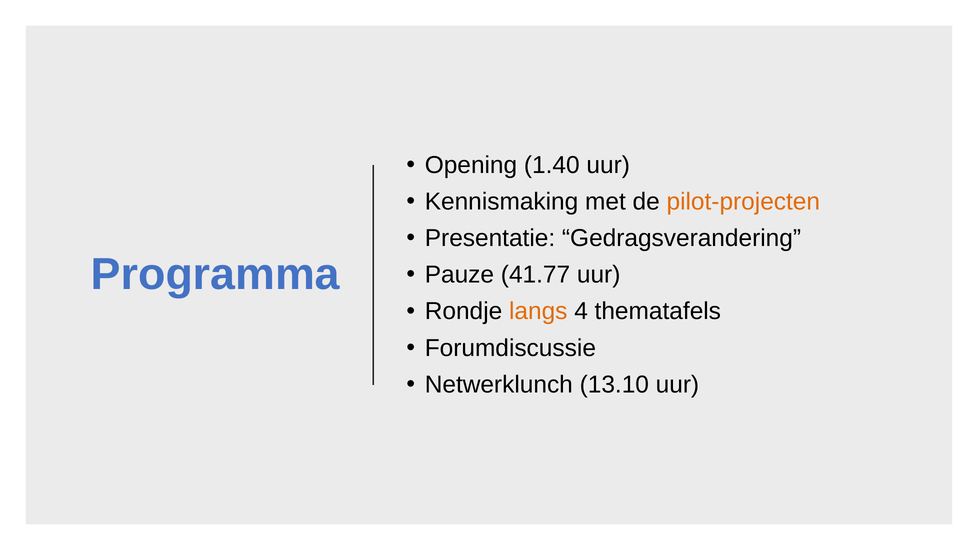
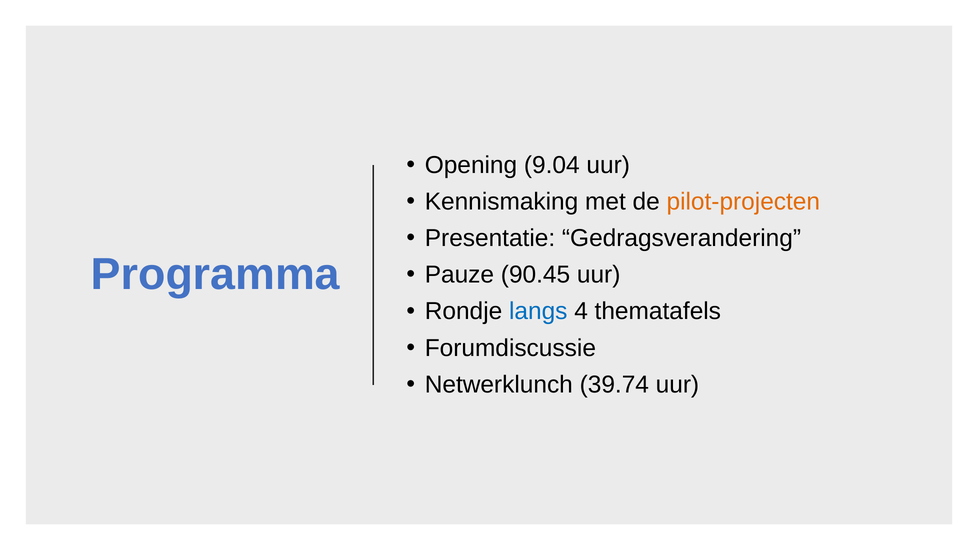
1.40: 1.40 -> 9.04
41.77: 41.77 -> 90.45
langs colour: orange -> blue
13.10: 13.10 -> 39.74
